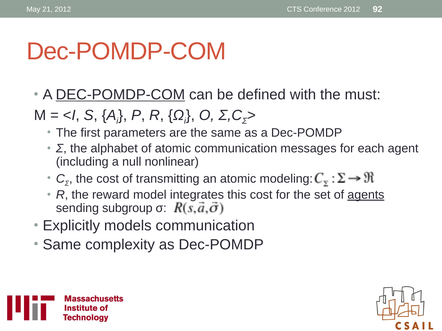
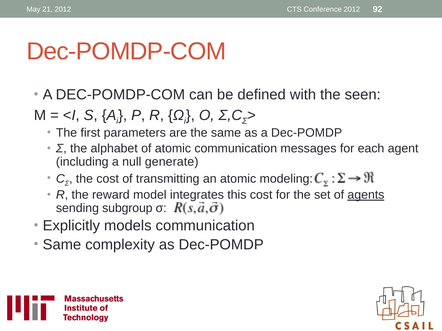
DEC-POMDP-COM at (120, 95) underline: present -> none
must: must -> seen
nonlinear: nonlinear -> generate
